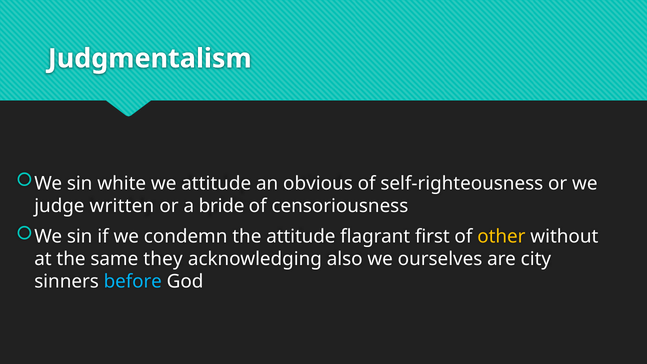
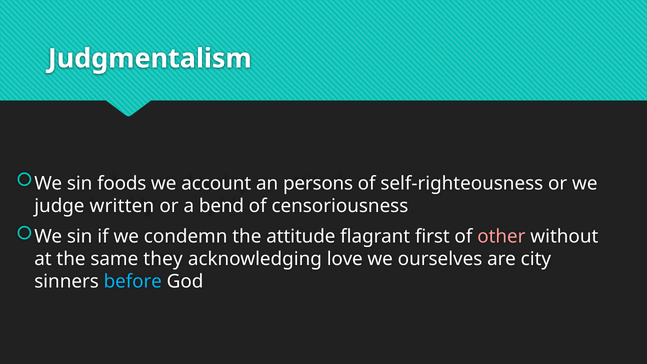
white: white -> foods
we attitude: attitude -> account
obvious: obvious -> persons
bride: bride -> bend
other colour: yellow -> pink
also: also -> love
